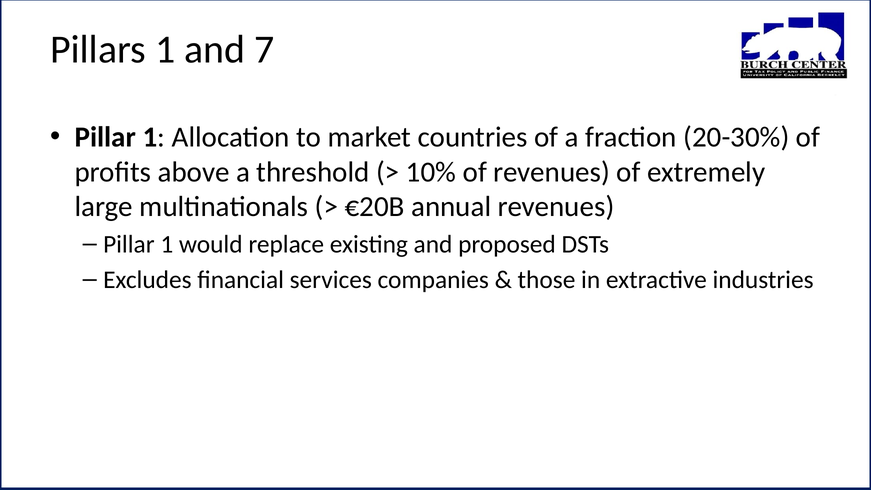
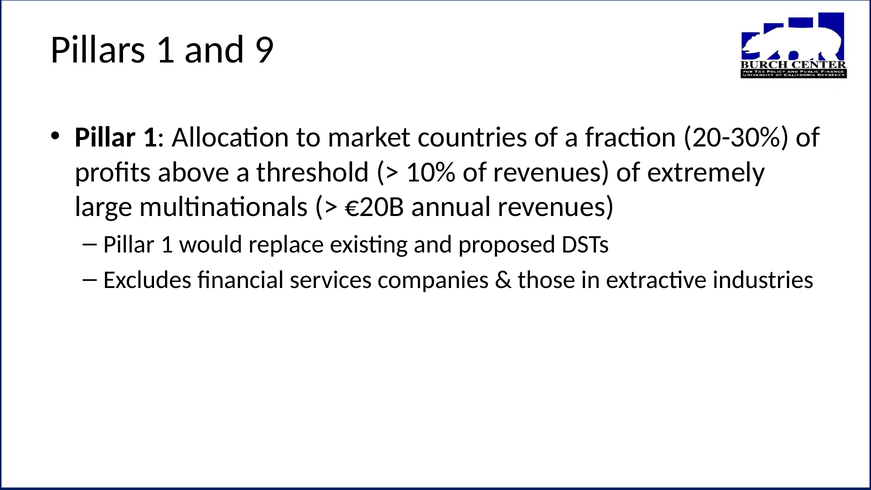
7: 7 -> 9
